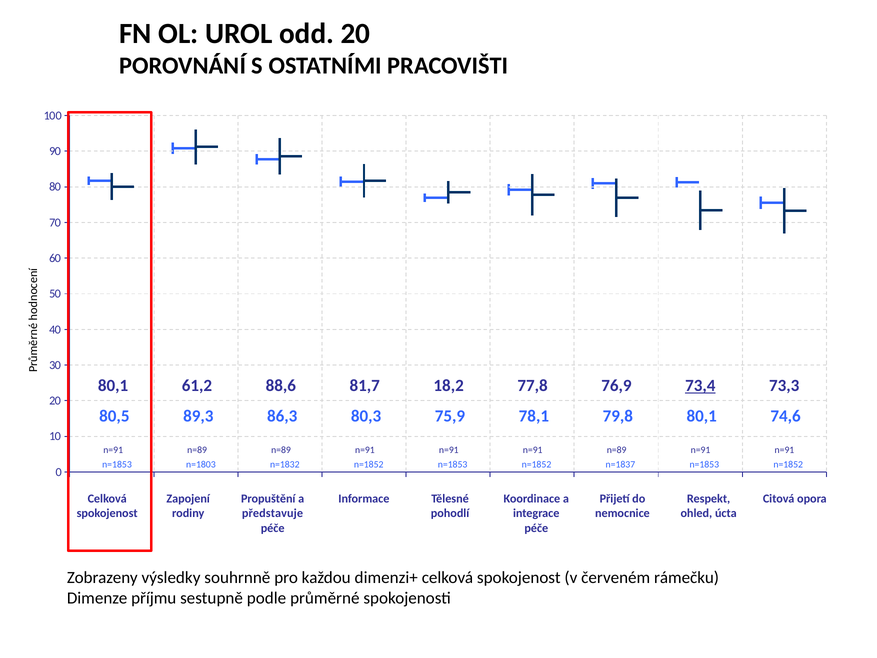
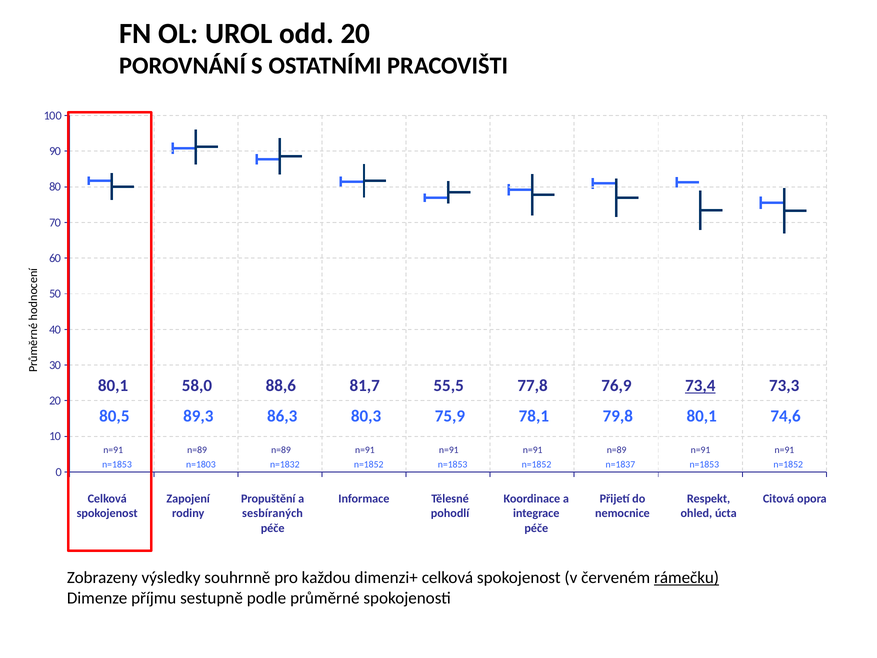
61,2: 61,2 -> 58,0
18,2: 18,2 -> 55,5
představuje: představuje -> sesbíraných
rámečku underline: none -> present
